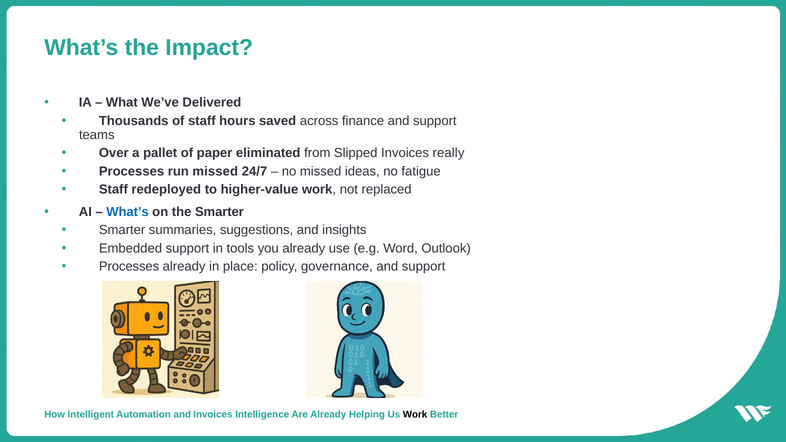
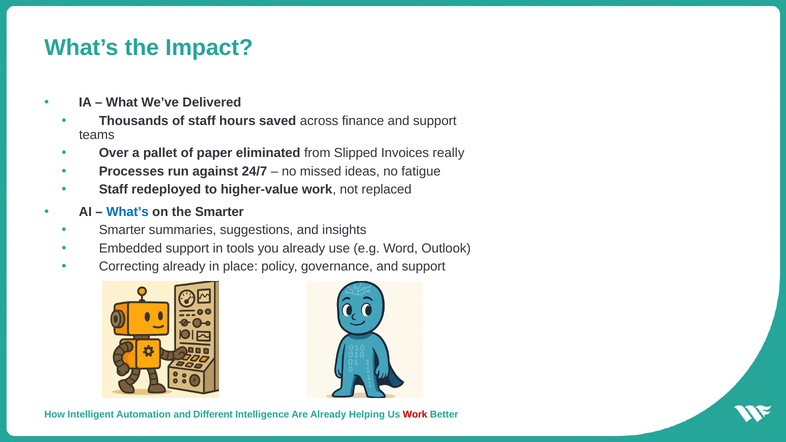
run missed: missed -> against
Processes at (129, 267): Processes -> Correcting
and Invoices: Invoices -> Different
Work at (415, 415) colour: black -> red
